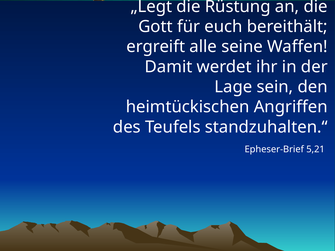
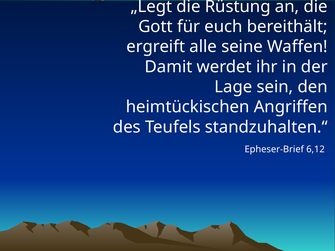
5,21: 5,21 -> 6,12
